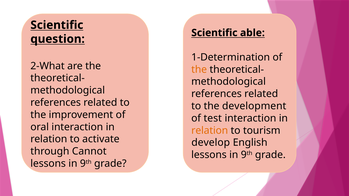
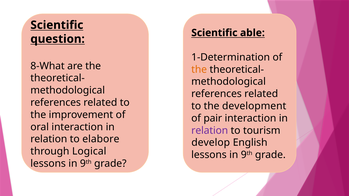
2-What: 2-What -> 8-What
test: test -> pair
relation at (210, 131) colour: orange -> purple
activate: activate -> elabore
Cannot: Cannot -> Logical
